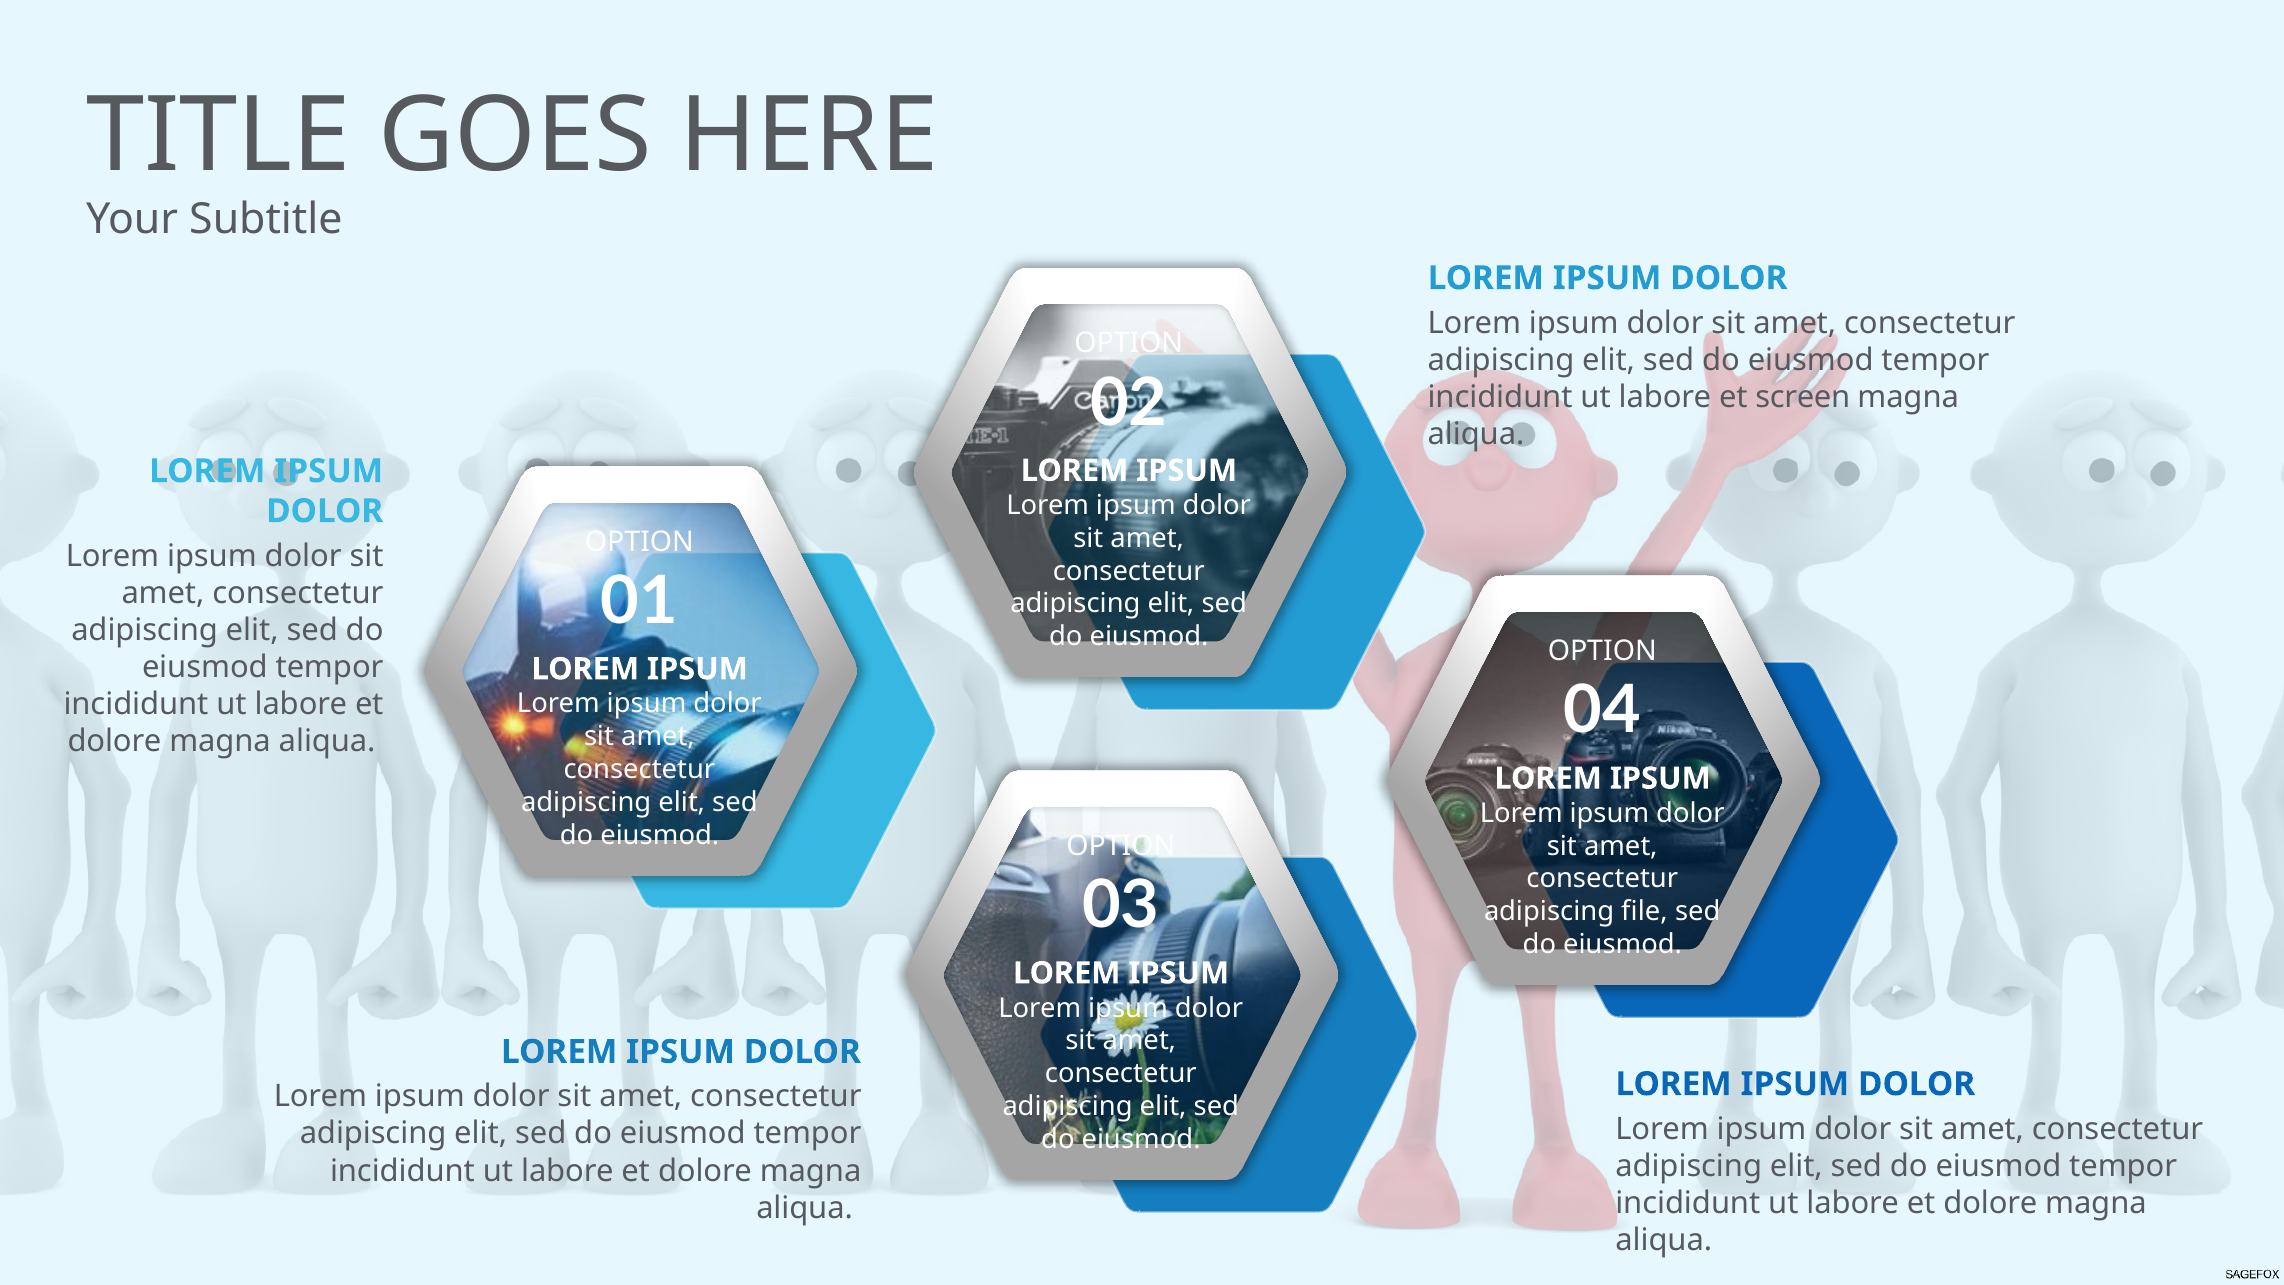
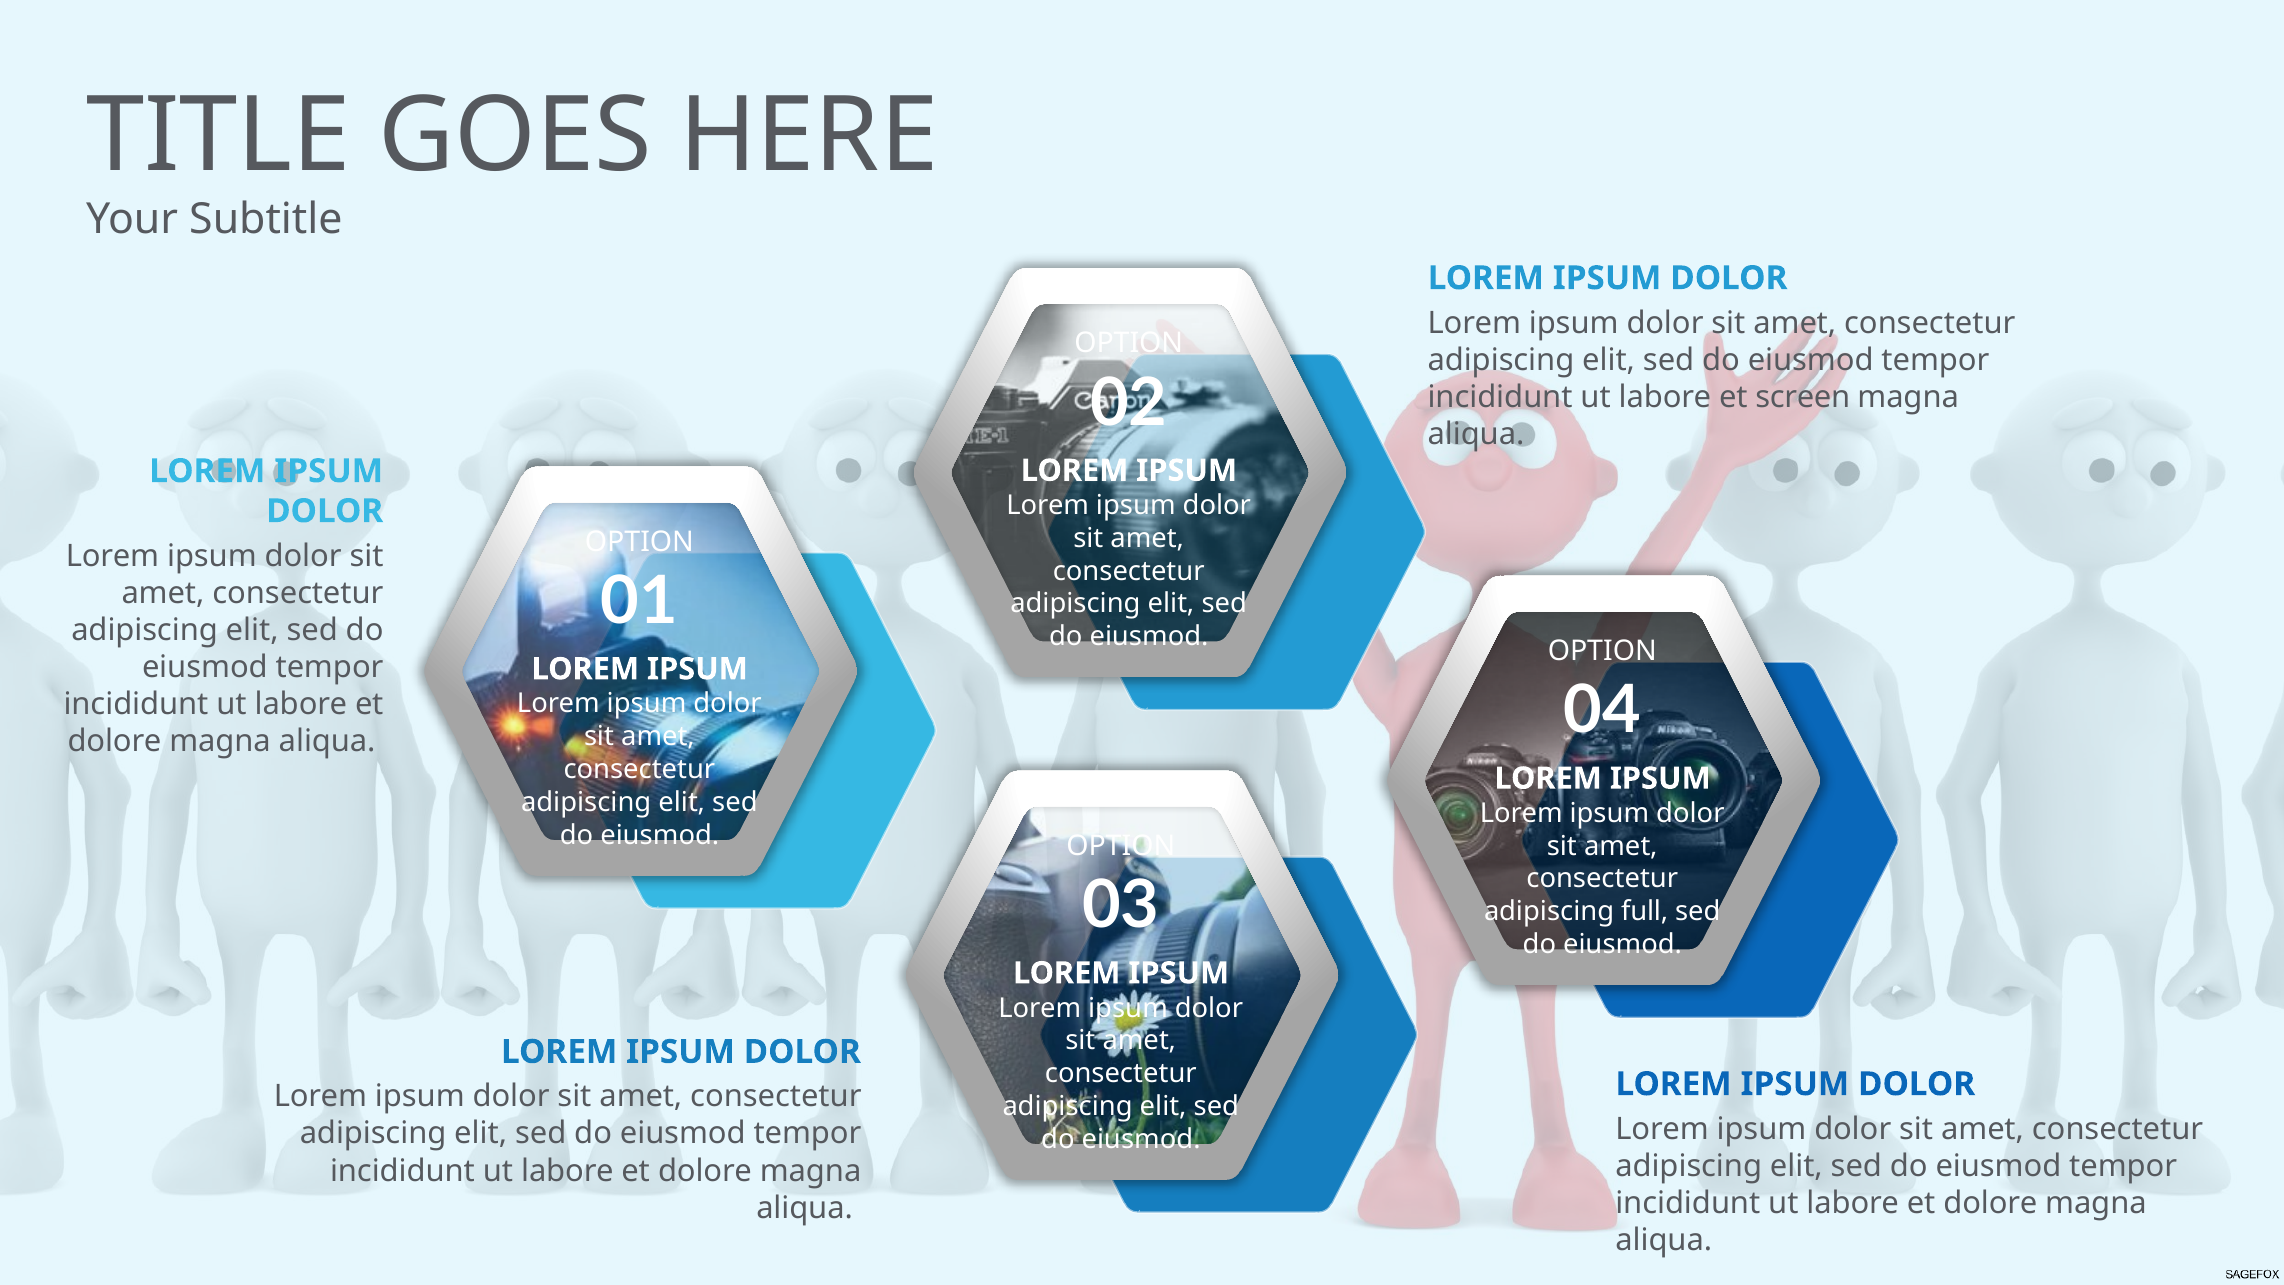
file: file -> full
